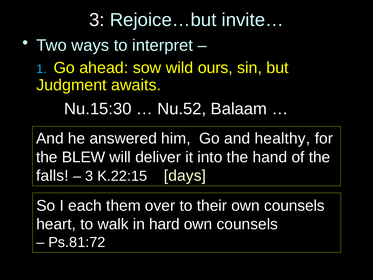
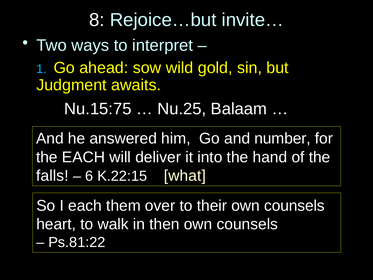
3 at (97, 20): 3 -> 8
ours: ours -> gold
Nu.15:30: Nu.15:30 -> Nu.15:75
Nu.52: Nu.52 -> Nu.25
healthy: healthy -> number
the BLEW: BLEW -> EACH
3 at (89, 176): 3 -> 6
days: days -> what
hard: hard -> then
Ps.81:72: Ps.81:72 -> Ps.81:22
